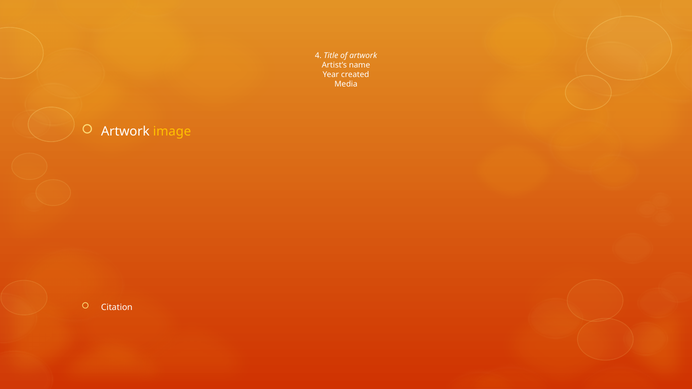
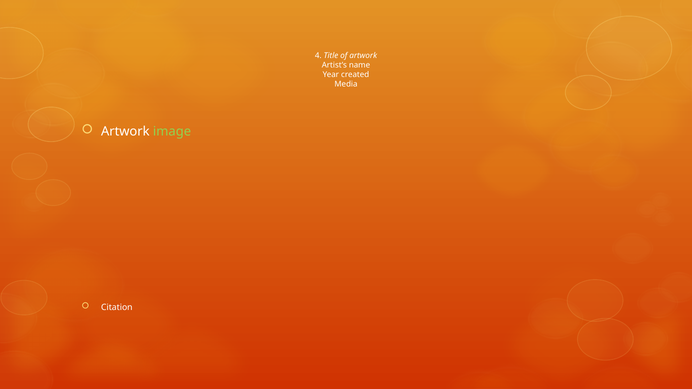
image colour: yellow -> light green
